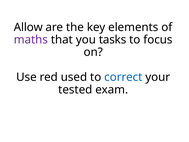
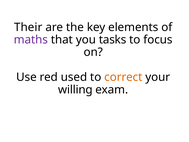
Allow: Allow -> Their
correct colour: blue -> orange
tested: tested -> willing
